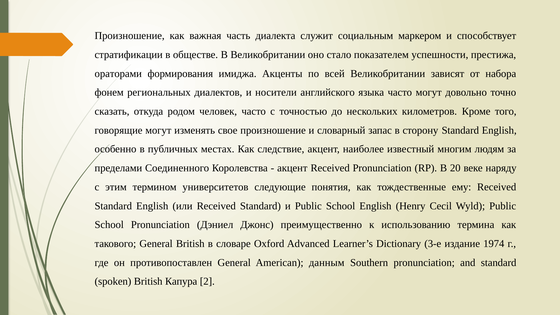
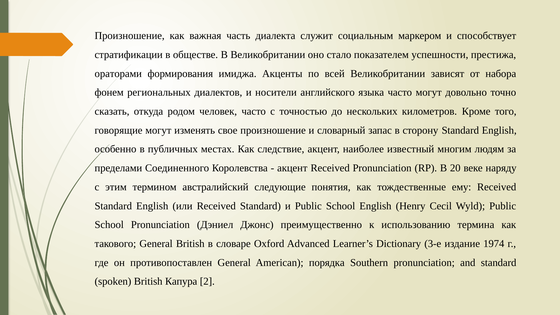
университетов: университетов -> австралийский
данным: данным -> порядка
